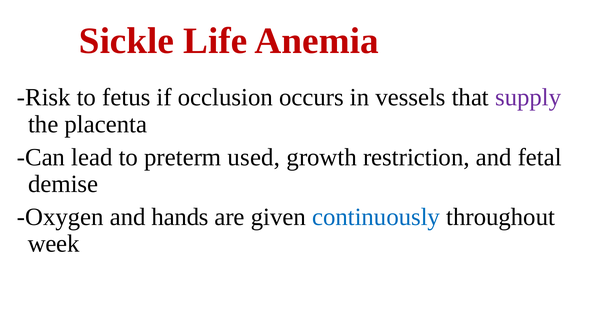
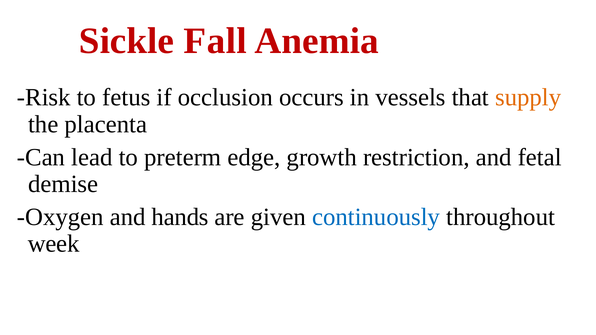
Life: Life -> Fall
supply colour: purple -> orange
used: used -> edge
